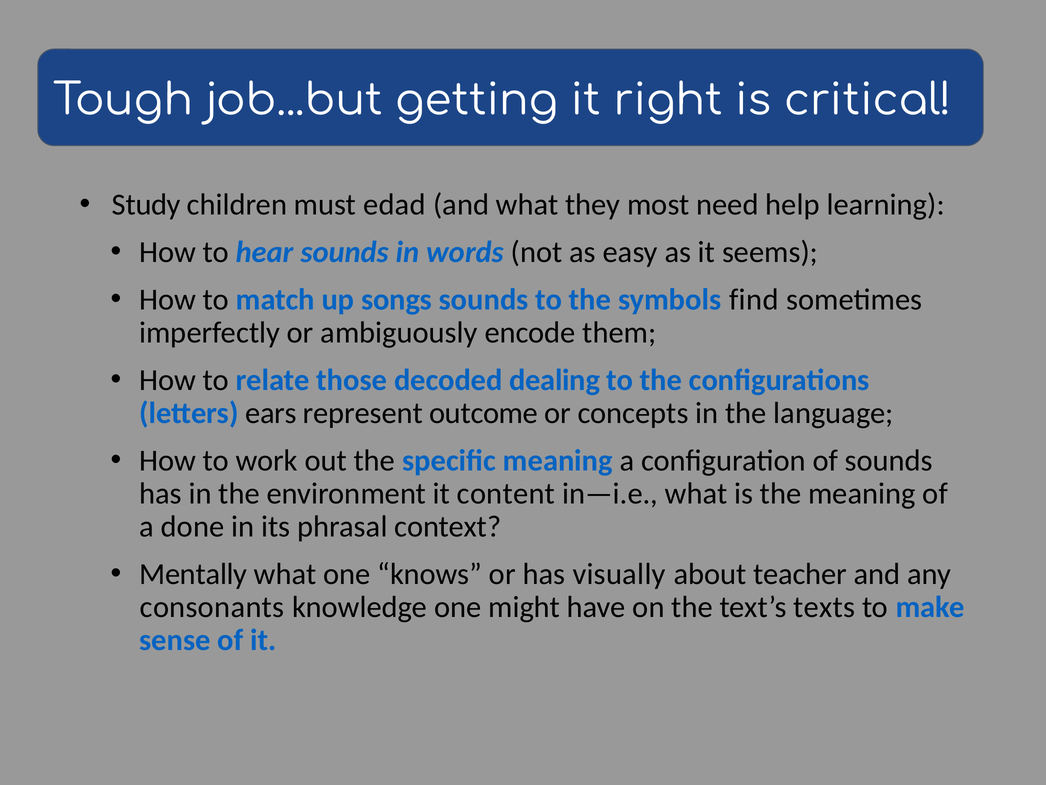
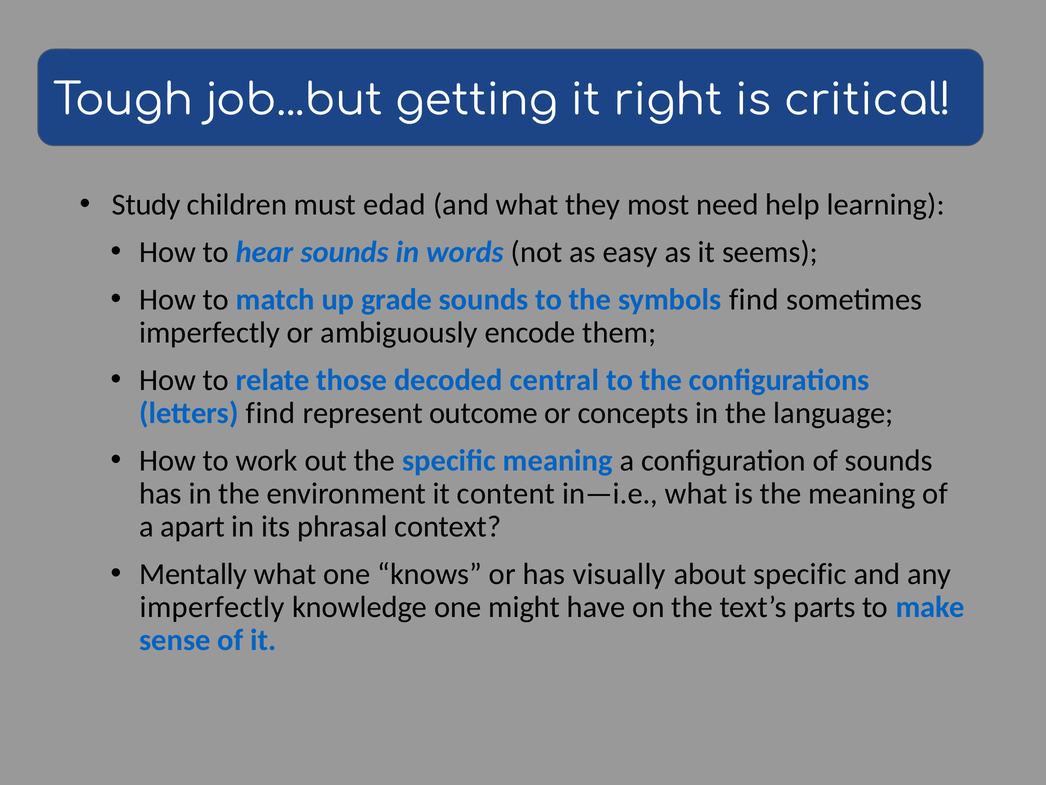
songs: songs -> grade
dealing: dealing -> central
letters ears: ears -> find
done: done -> apart
about teacher: teacher -> specific
consonants at (212, 607): consonants -> imperfectly
texts: texts -> parts
